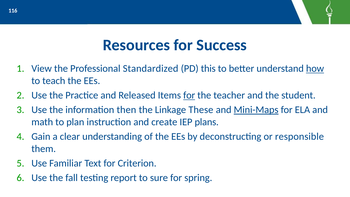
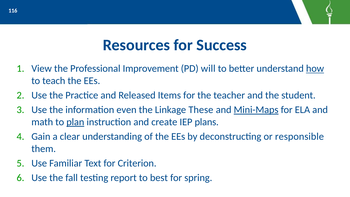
Standardized: Standardized -> Improvement
this: this -> will
for at (189, 95) underline: present -> none
then: then -> even
plan underline: none -> present
sure: sure -> best
